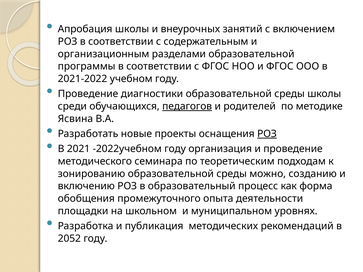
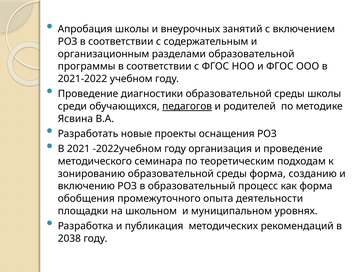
РОЗ at (267, 134) underline: present -> none
среды можно: можно -> форма
2052: 2052 -> 2038
